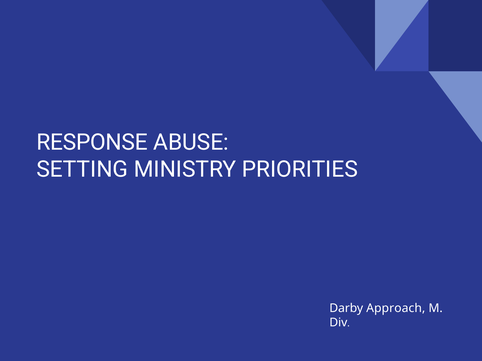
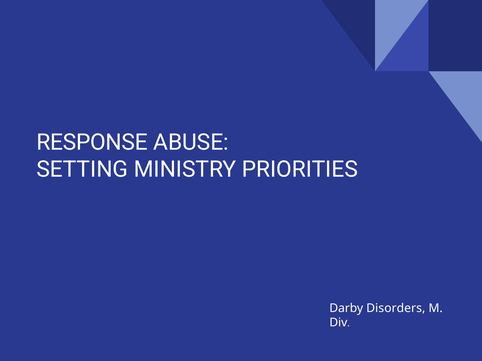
Approach: Approach -> Disorders
